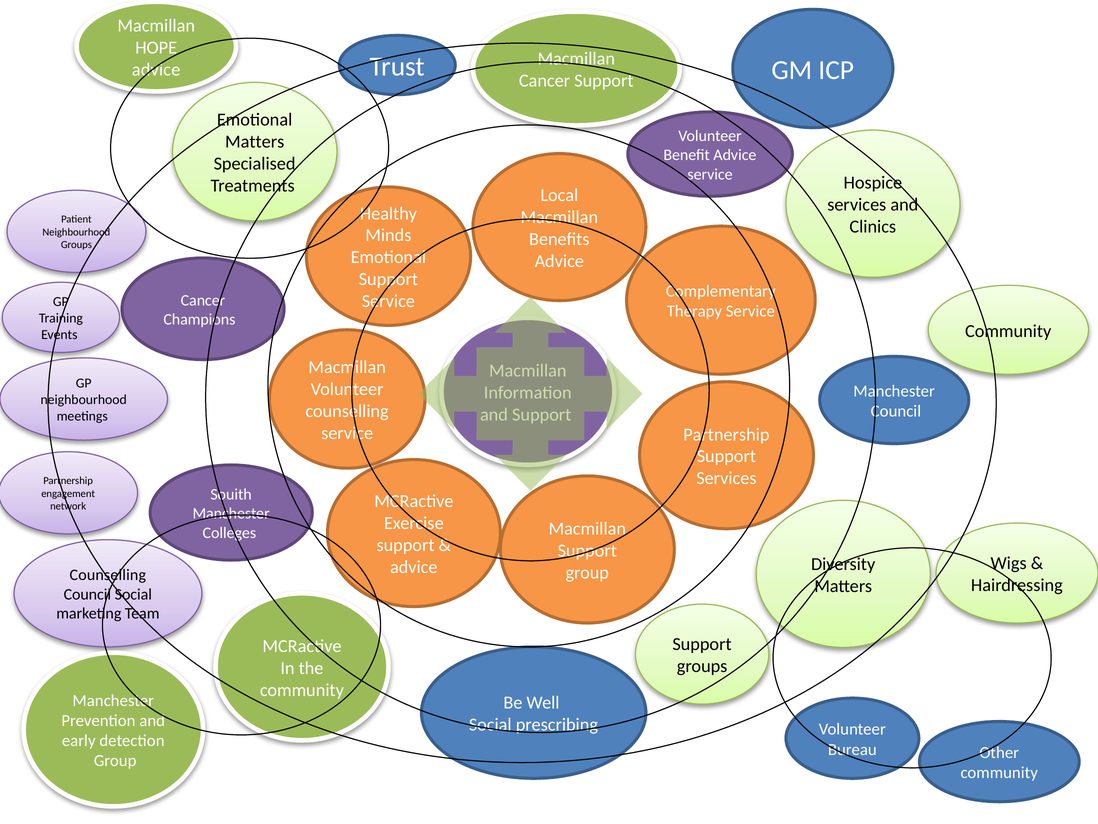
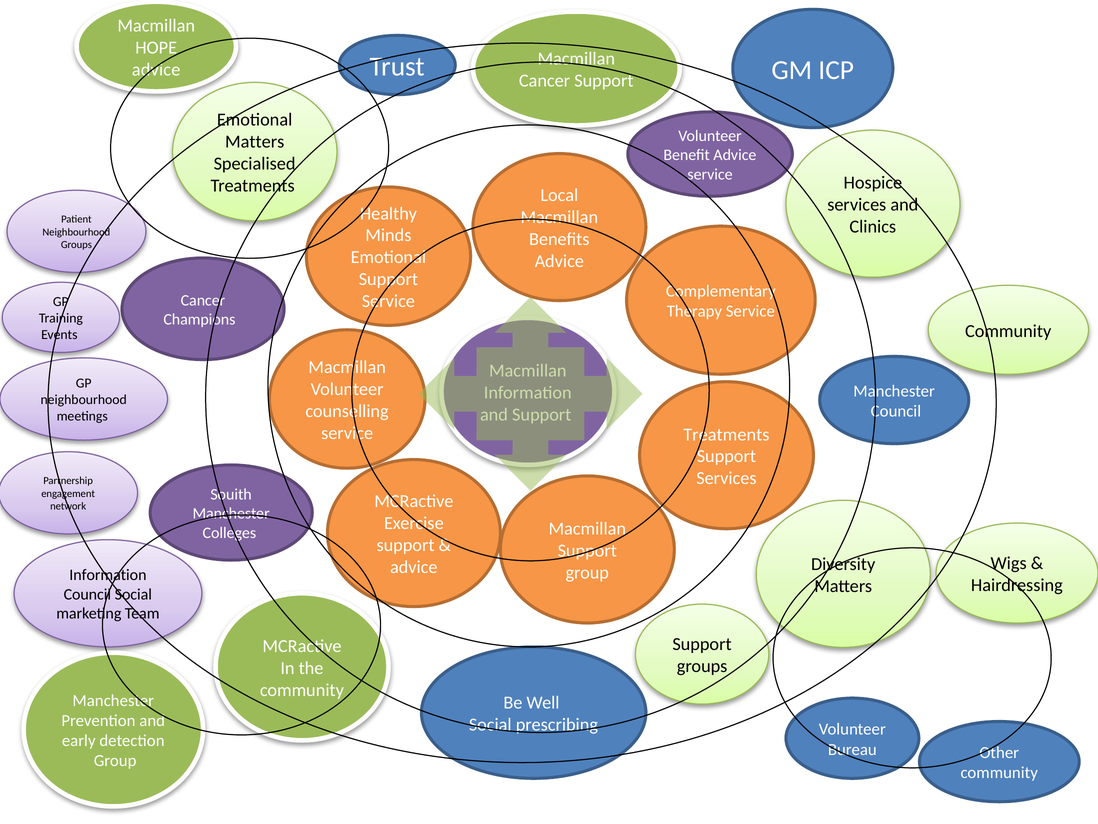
Partnership at (726, 434): Partnership -> Treatments
Counselling at (108, 575): Counselling -> Information
